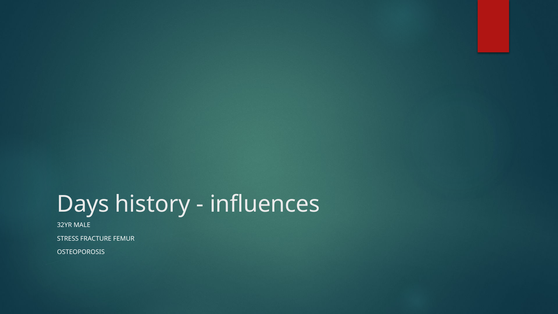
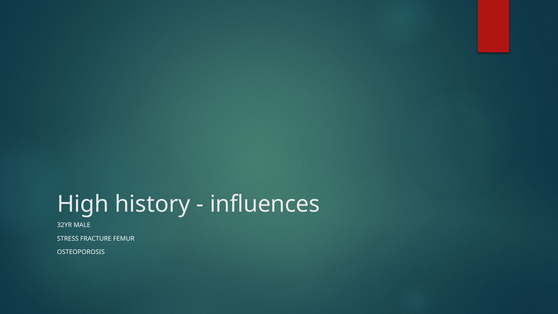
Days: Days -> High
